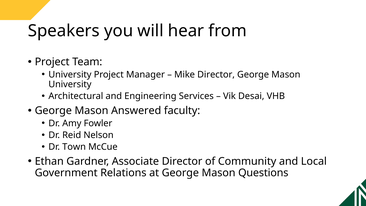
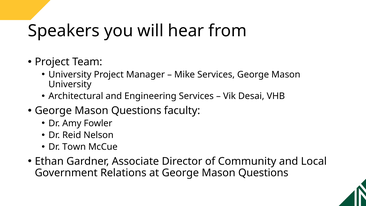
Mike Director: Director -> Services
Answered at (136, 111): Answered -> Questions
